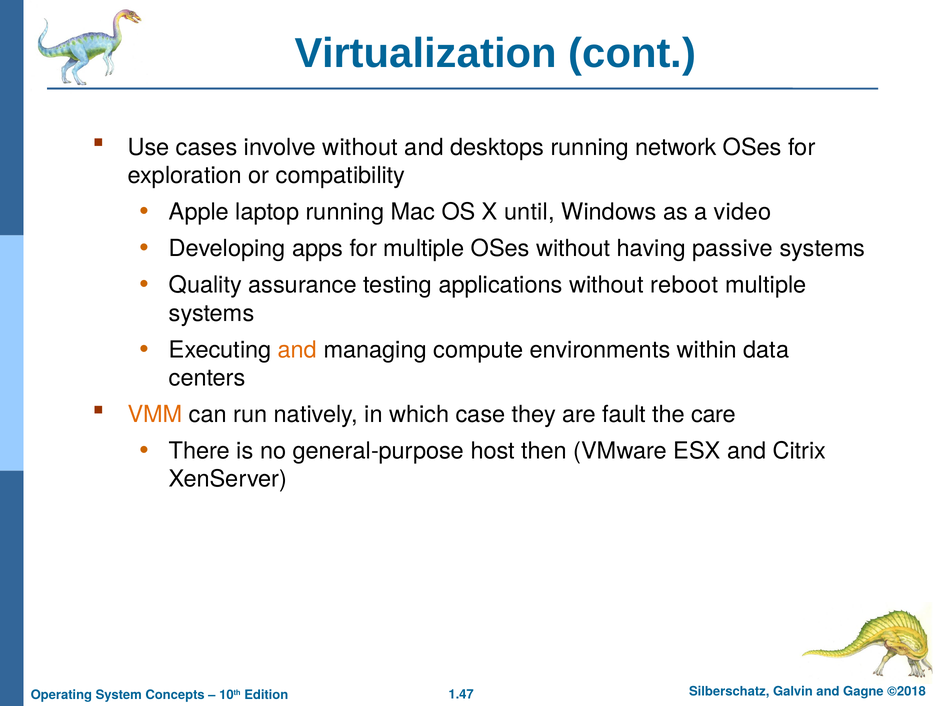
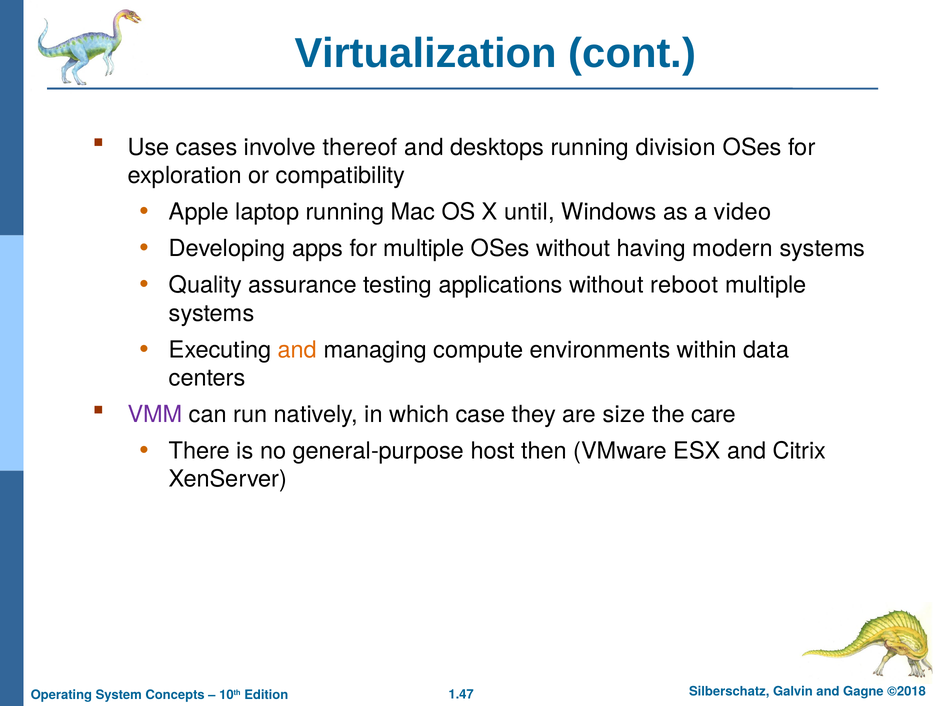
involve without: without -> thereof
network: network -> division
passive: passive -> modern
VMM colour: orange -> purple
fault: fault -> size
